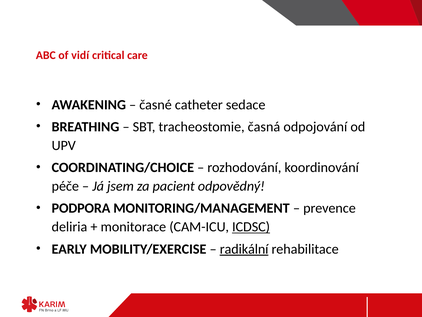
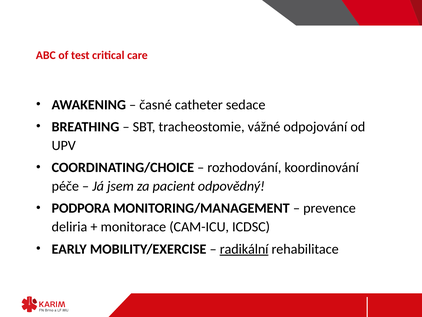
vidí: vidí -> test
časná: časná -> vážné
ICDSC underline: present -> none
